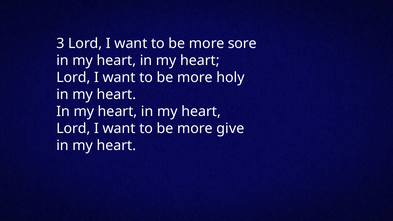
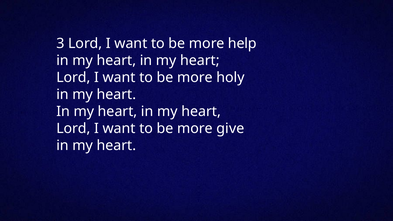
sore: sore -> help
